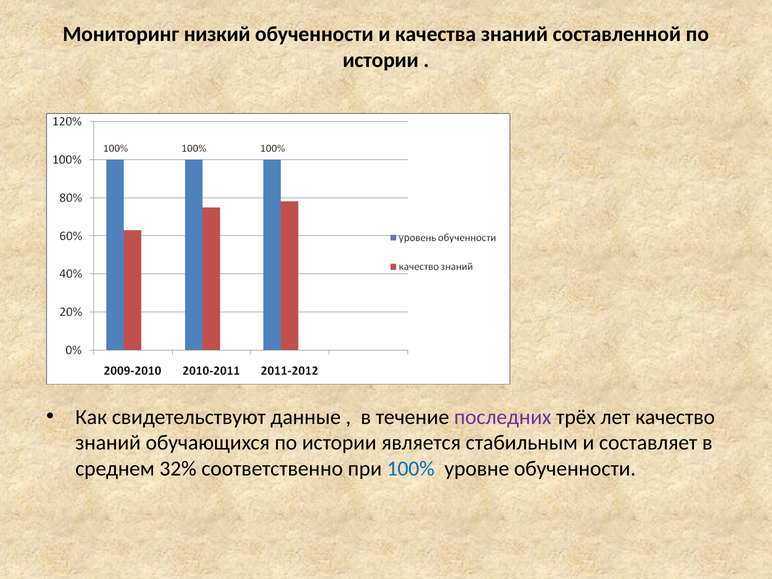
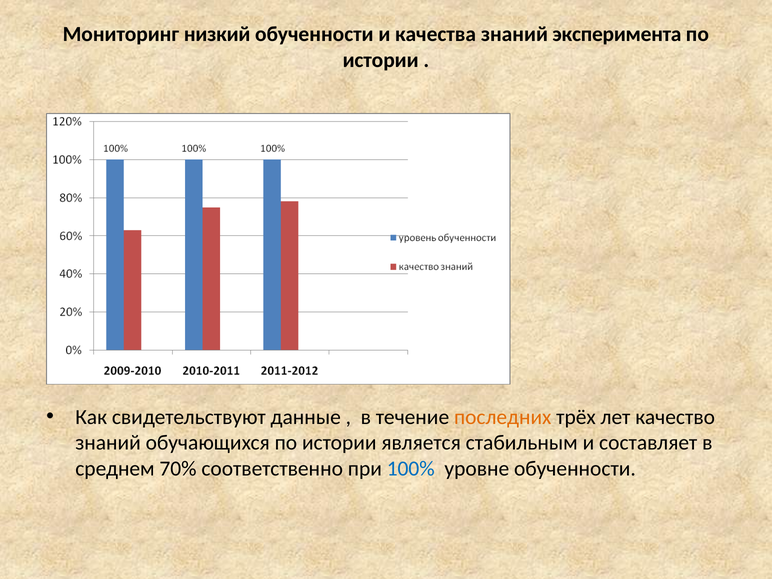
составленной: составленной -> эксперимента
последних colour: purple -> orange
32%: 32% -> 70%
